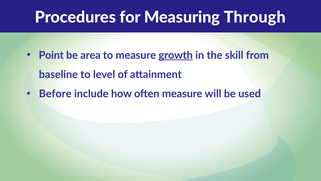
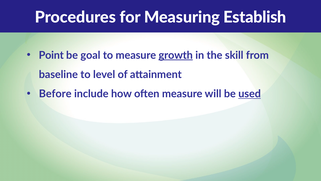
Through: Through -> Establish
area: area -> goal
used underline: none -> present
